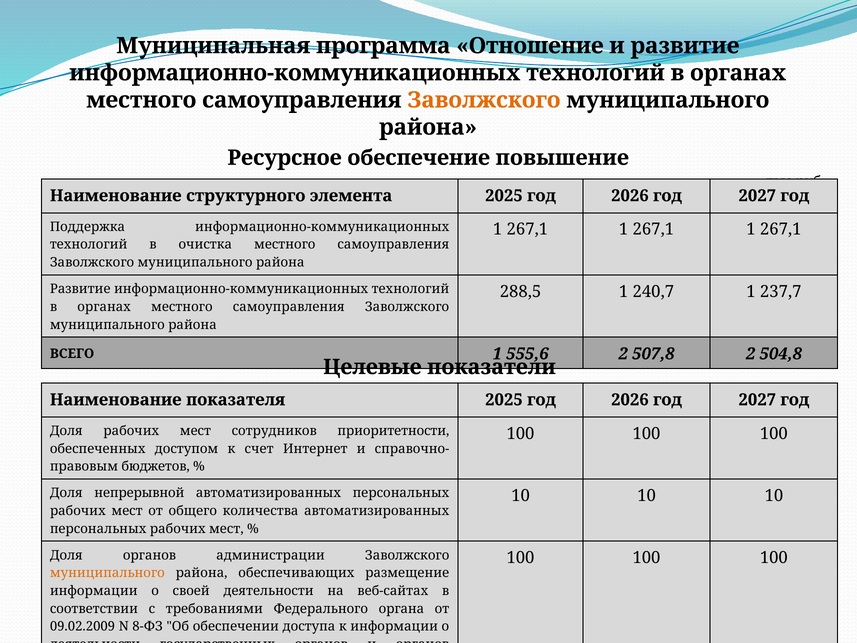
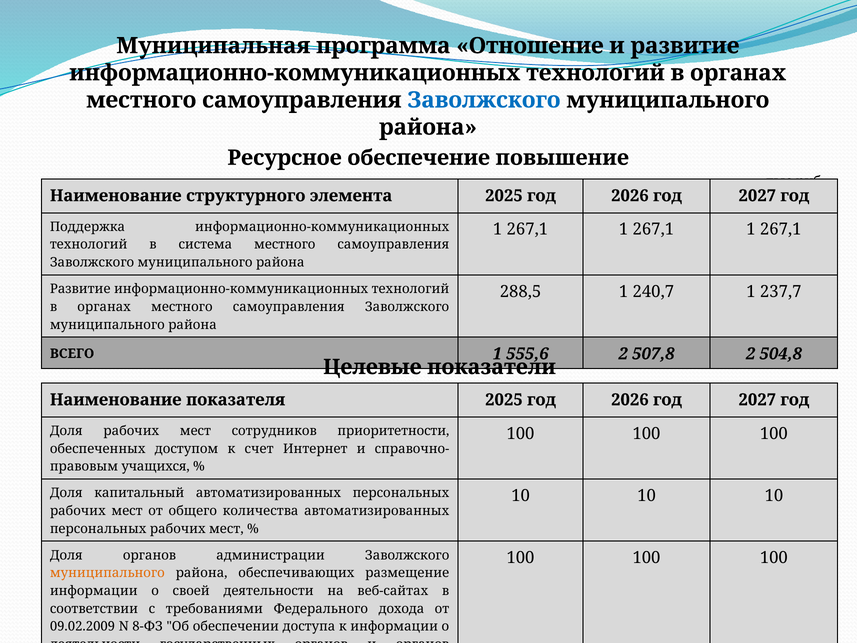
Заволжского at (484, 100) colour: orange -> blue
очистка: очистка -> система
бюджетов: бюджетов -> учащихся
непрерывной: непрерывной -> капитальный
органа: органа -> дохода
